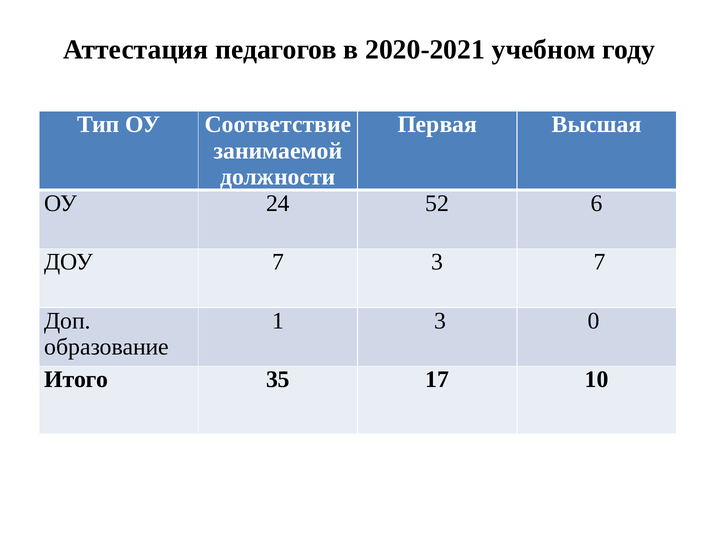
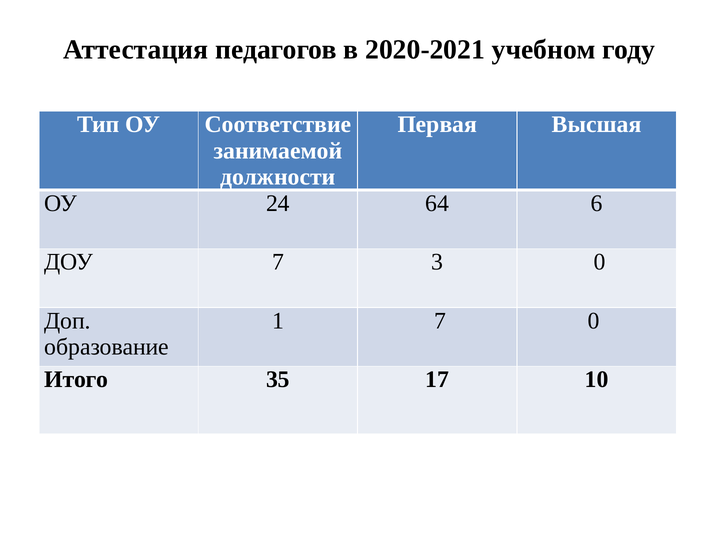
52: 52 -> 64
3 7: 7 -> 0
1 3: 3 -> 7
